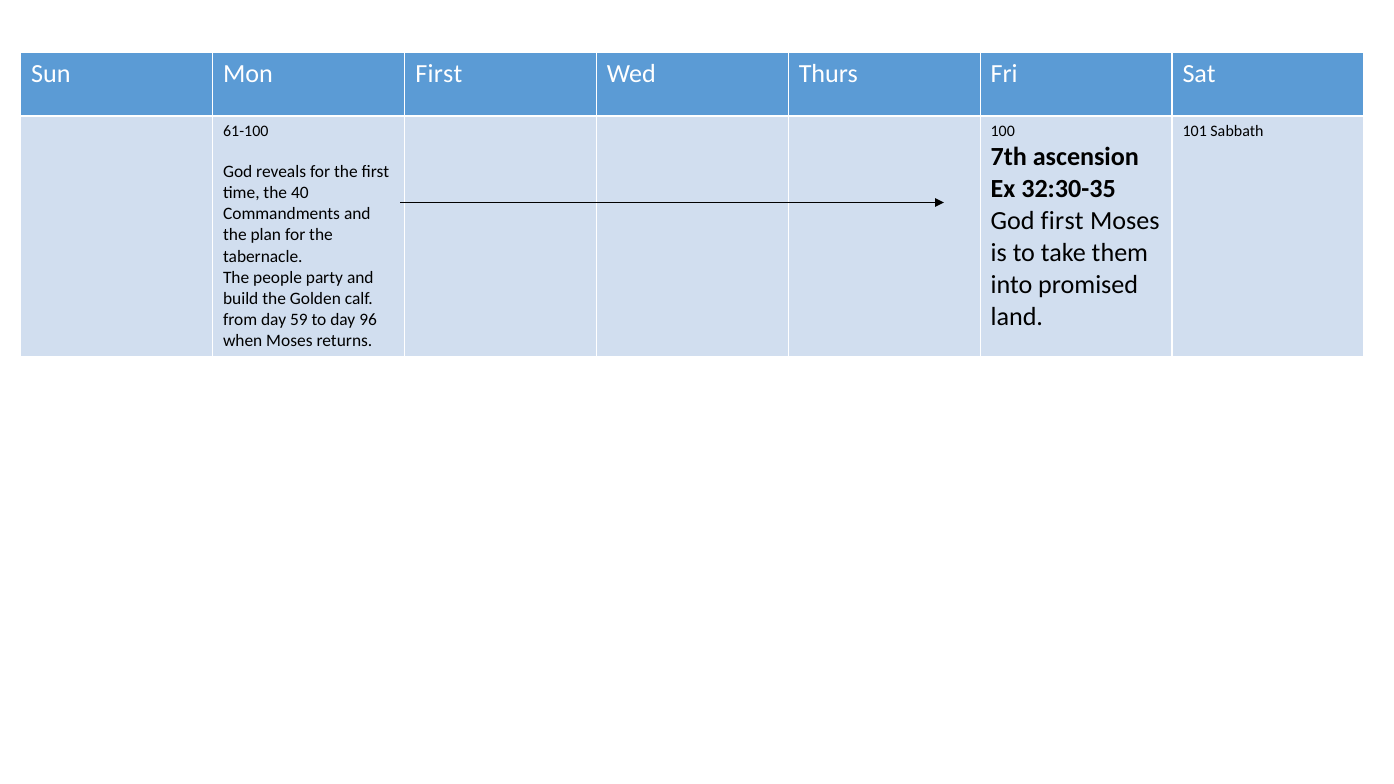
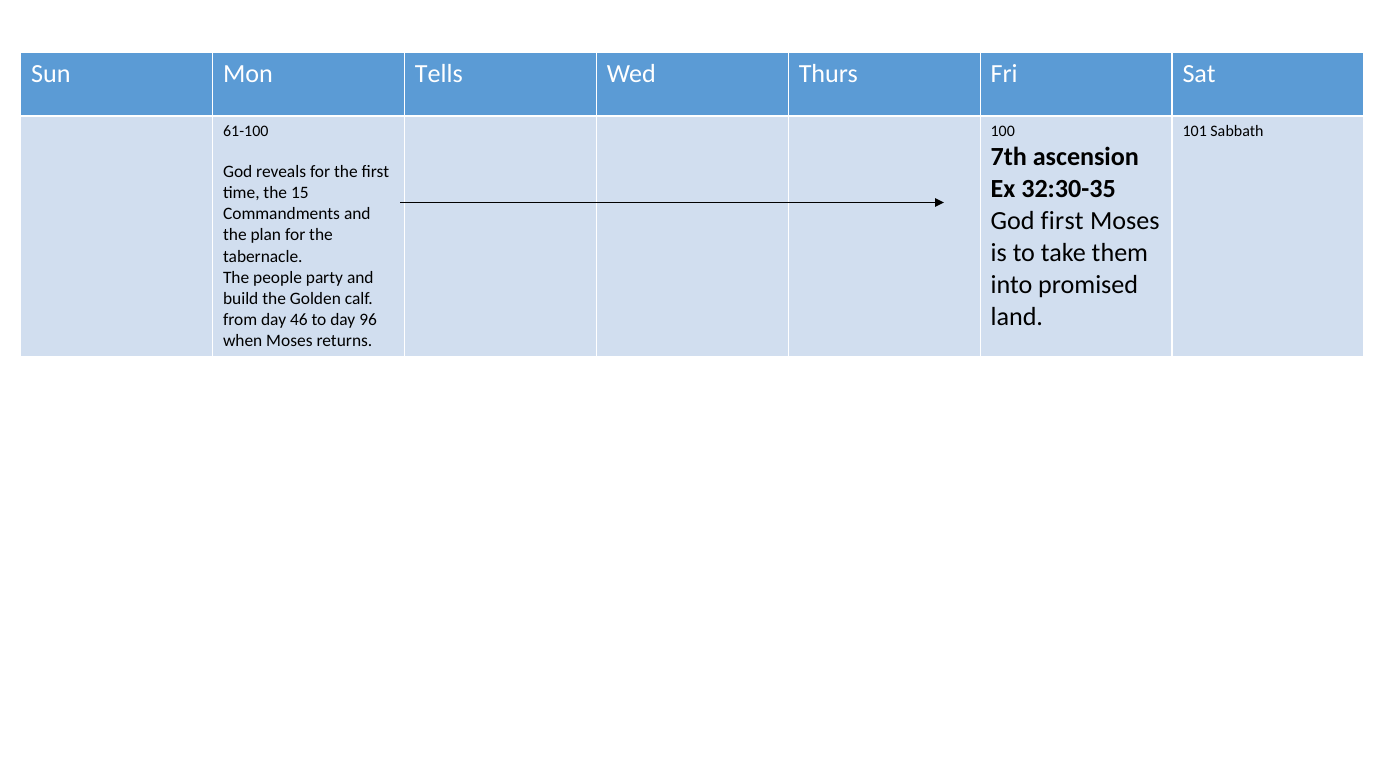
Mon First: First -> Tells
40: 40 -> 15
59: 59 -> 46
